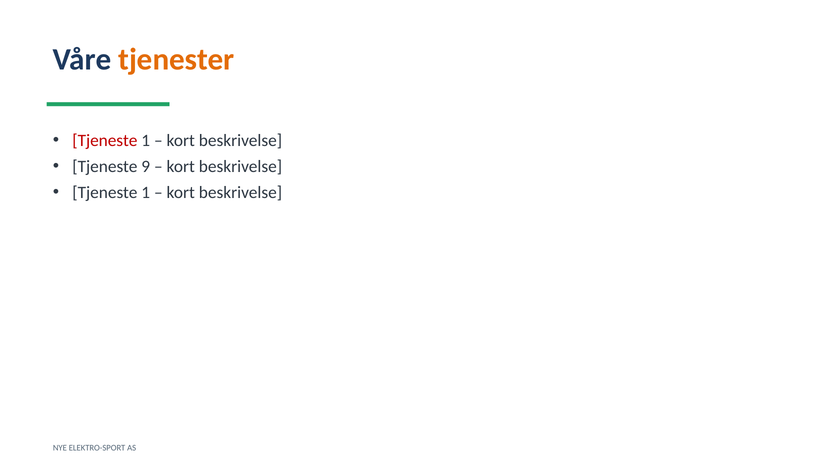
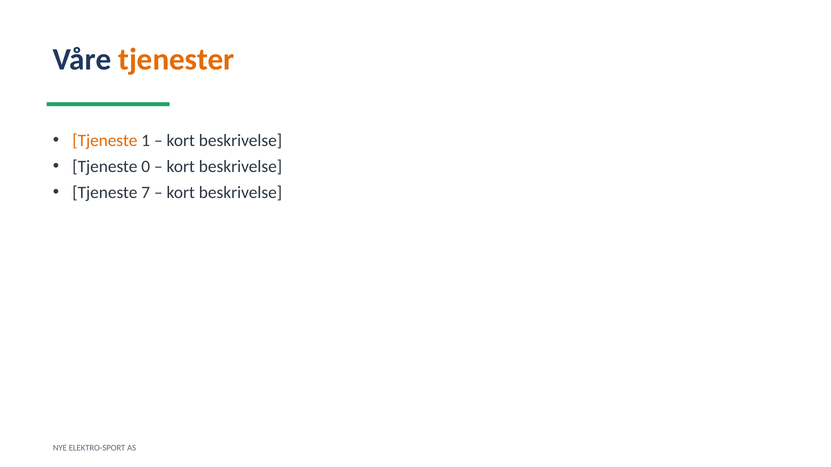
Tjeneste at (105, 141) colour: red -> orange
9: 9 -> 0
1 at (146, 193): 1 -> 7
